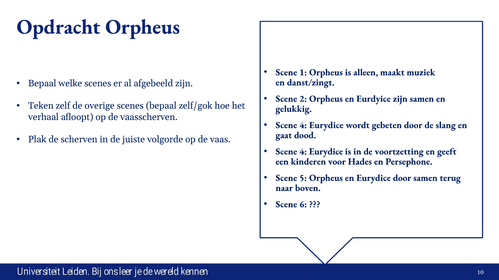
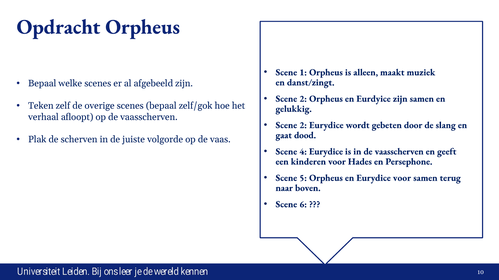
4 at (303, 125): 4 -> 2
in de voortzetting: voortzetting -> vaasscherven
Eurydice door: door -> voor
